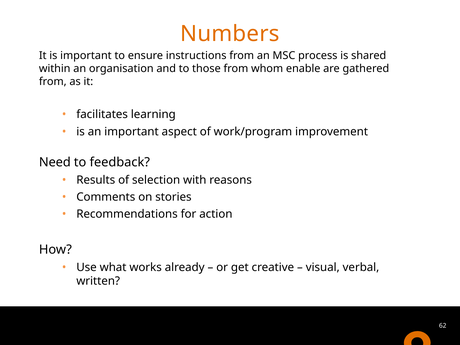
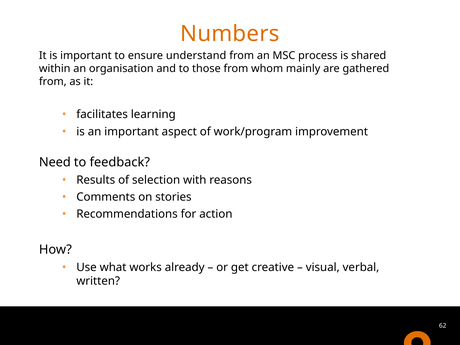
instructions: instructions -> understand
enable: enable -> mainly
